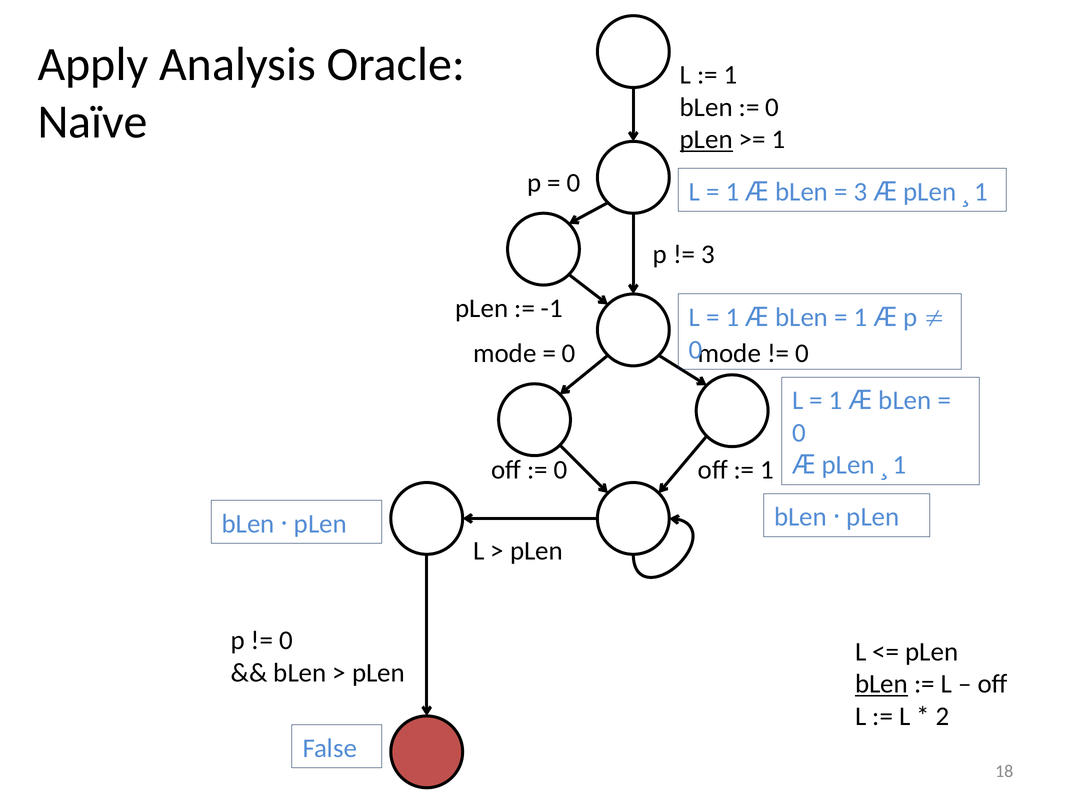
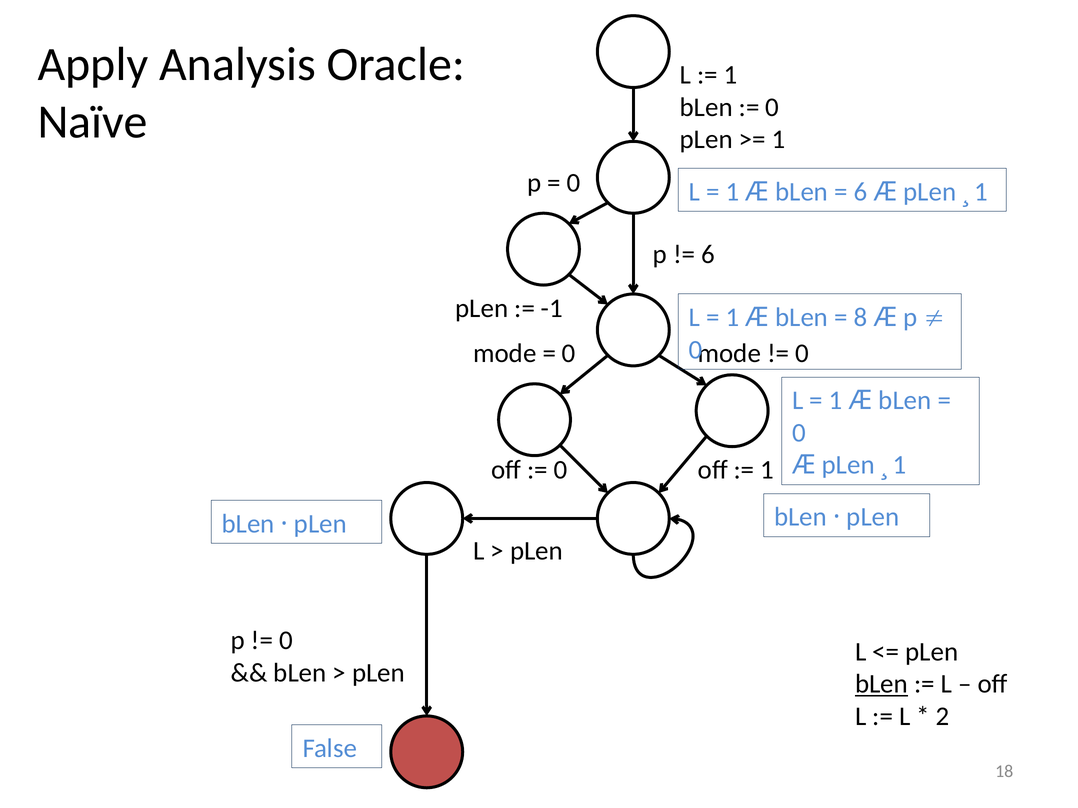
pLen at (706, 140) underline: present -> none
3 at (860, 192): 3 -> 6
3 at (708, 255): 3 -> 6
1 at (860, 318): 1 -> 8
